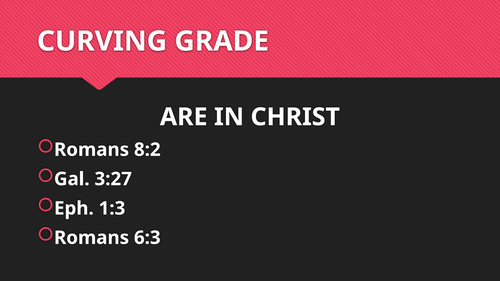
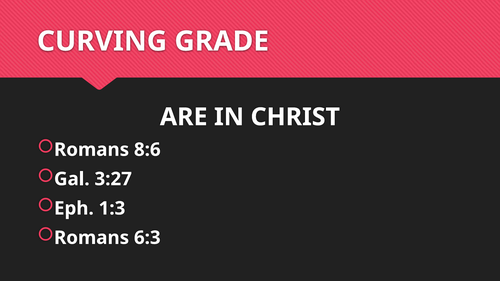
8:2: 8:2 -> 8:6
